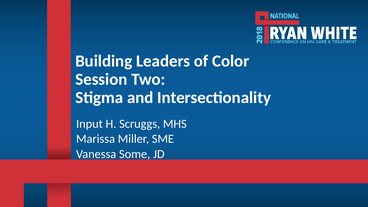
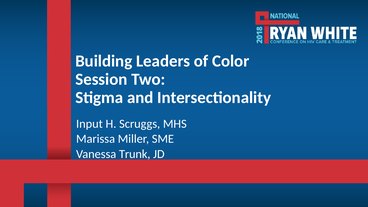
Some: Some -> Trunk
